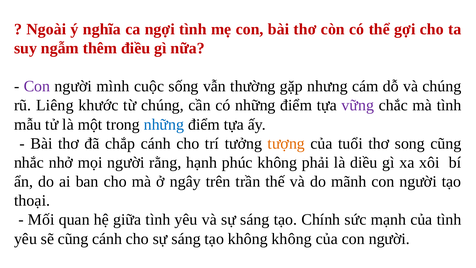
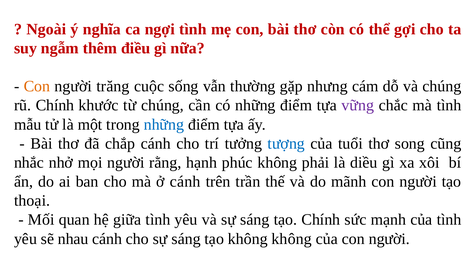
Con at (37, 86) colour: purple -> orange
mình: mình -> trăng
rũ Liêng: Liêng -> Chính
tượng colour: orange -> blue
ở ngây: ngây -> cánh
sẽ cũng: cũng -> nhau
